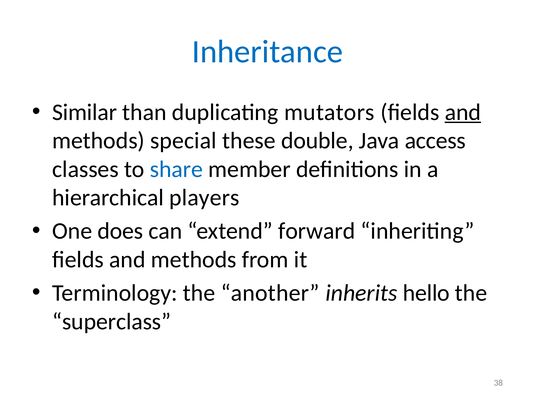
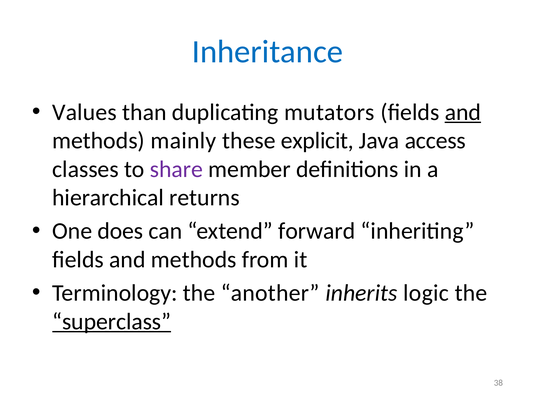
Similar: Similar -> Values
special: special -> mainly
double: double -> explicit
share colour: blue -> purple
players: players -> returns
hello: hello -> logic
superclass underline: none -> present
